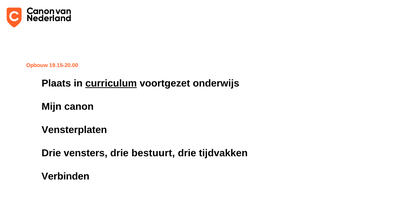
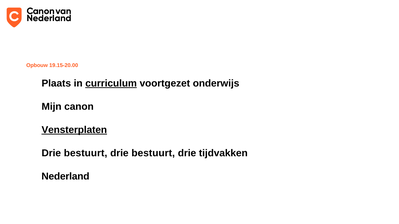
Vensterplaten underline: none -> present
vensters at (86, 153): vensters -> bestuurt
Verbinden: Verbinden -> Nederland
